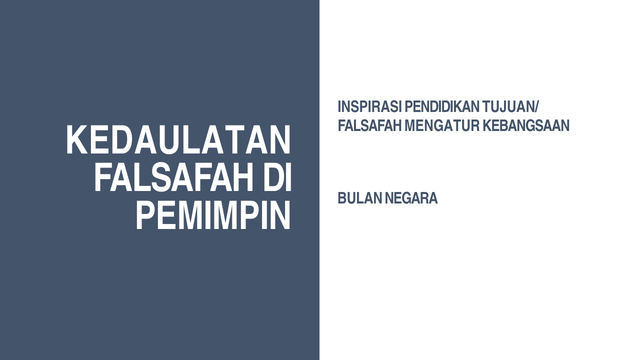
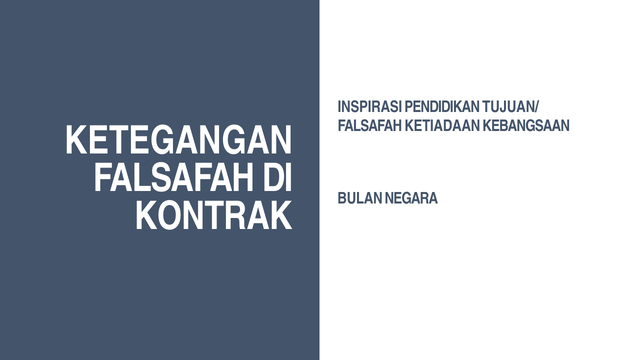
MENGATUR: MENGATUR -> KETIADAAN
KEDAULATAN: KEDAULATAN -> KETEGANGAN
PEMIMPIN: PEMIMPIN -> KONTRAK
